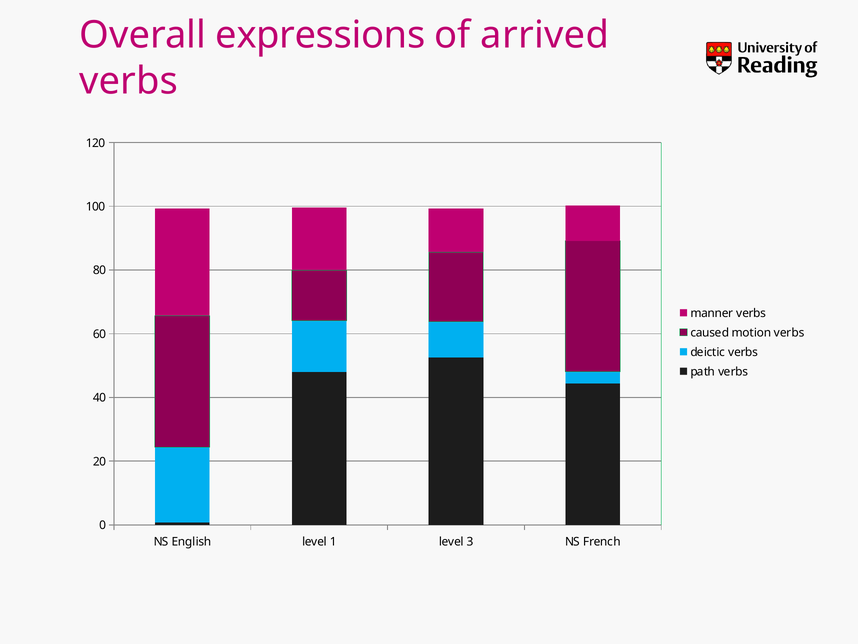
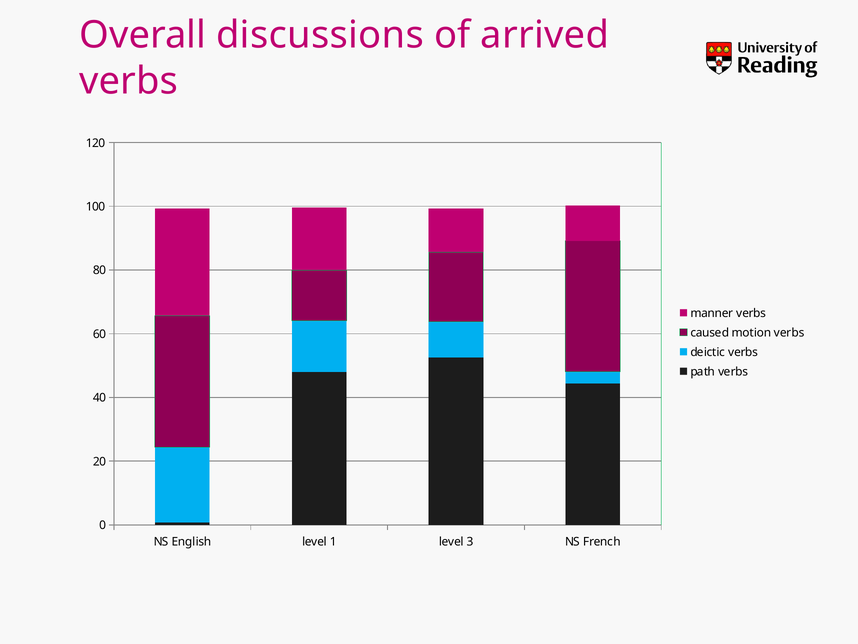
expressions: expressions -> discussions
